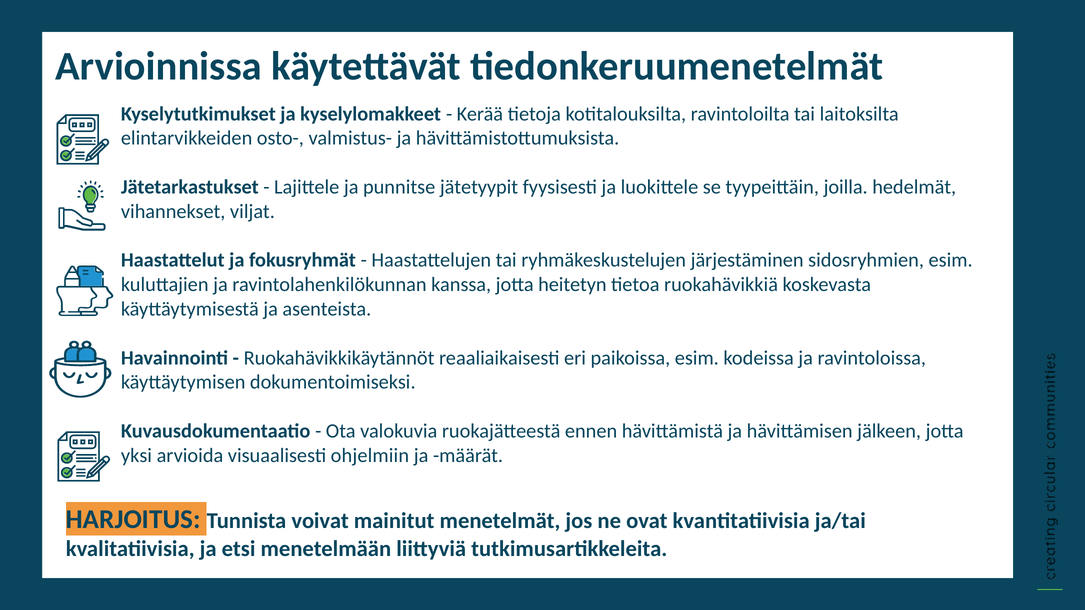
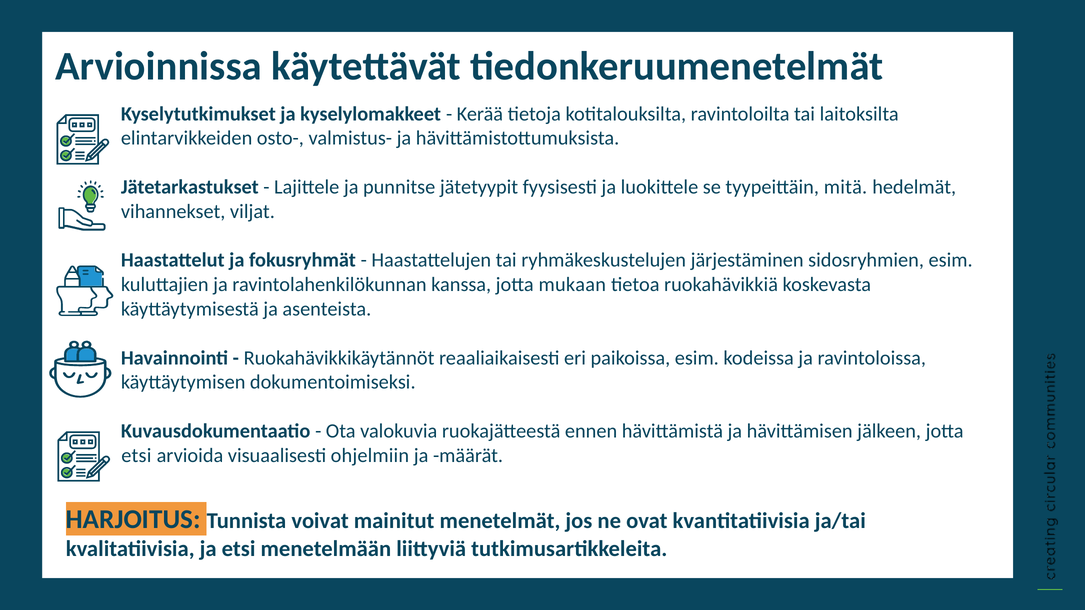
joilla: joilla -> mitä
heitetyn: heitetyn -> mukaan
yksi at (136, 456): yksi -> etsi
